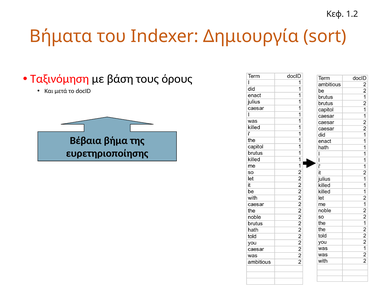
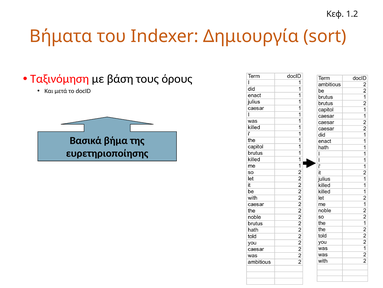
Βέβαια: Βέβαια -> Βασικά
